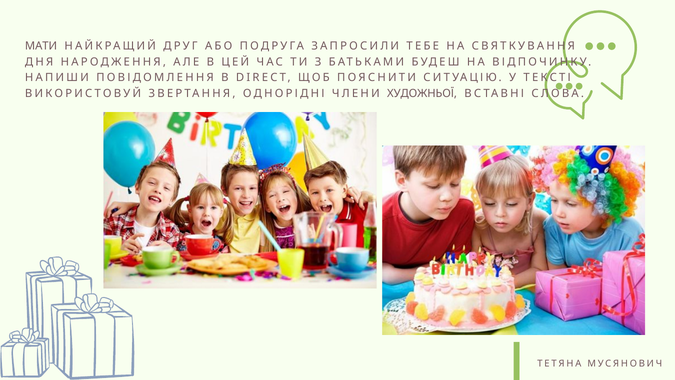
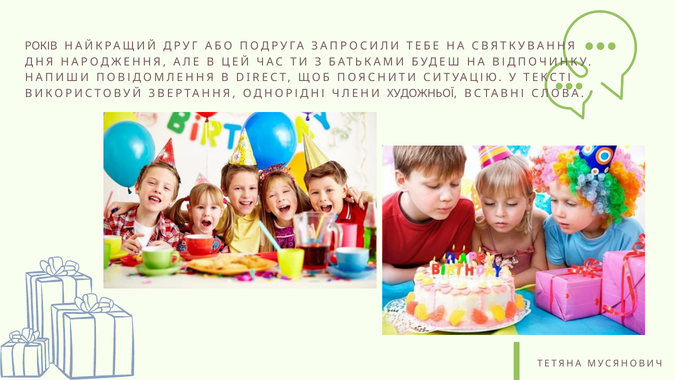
МАТИ: МАТИ -> РОКІВ
